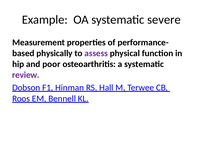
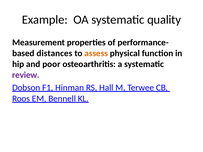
severe: severe -> quality
physically: physically -> distances
assess colour: purple -> orange
